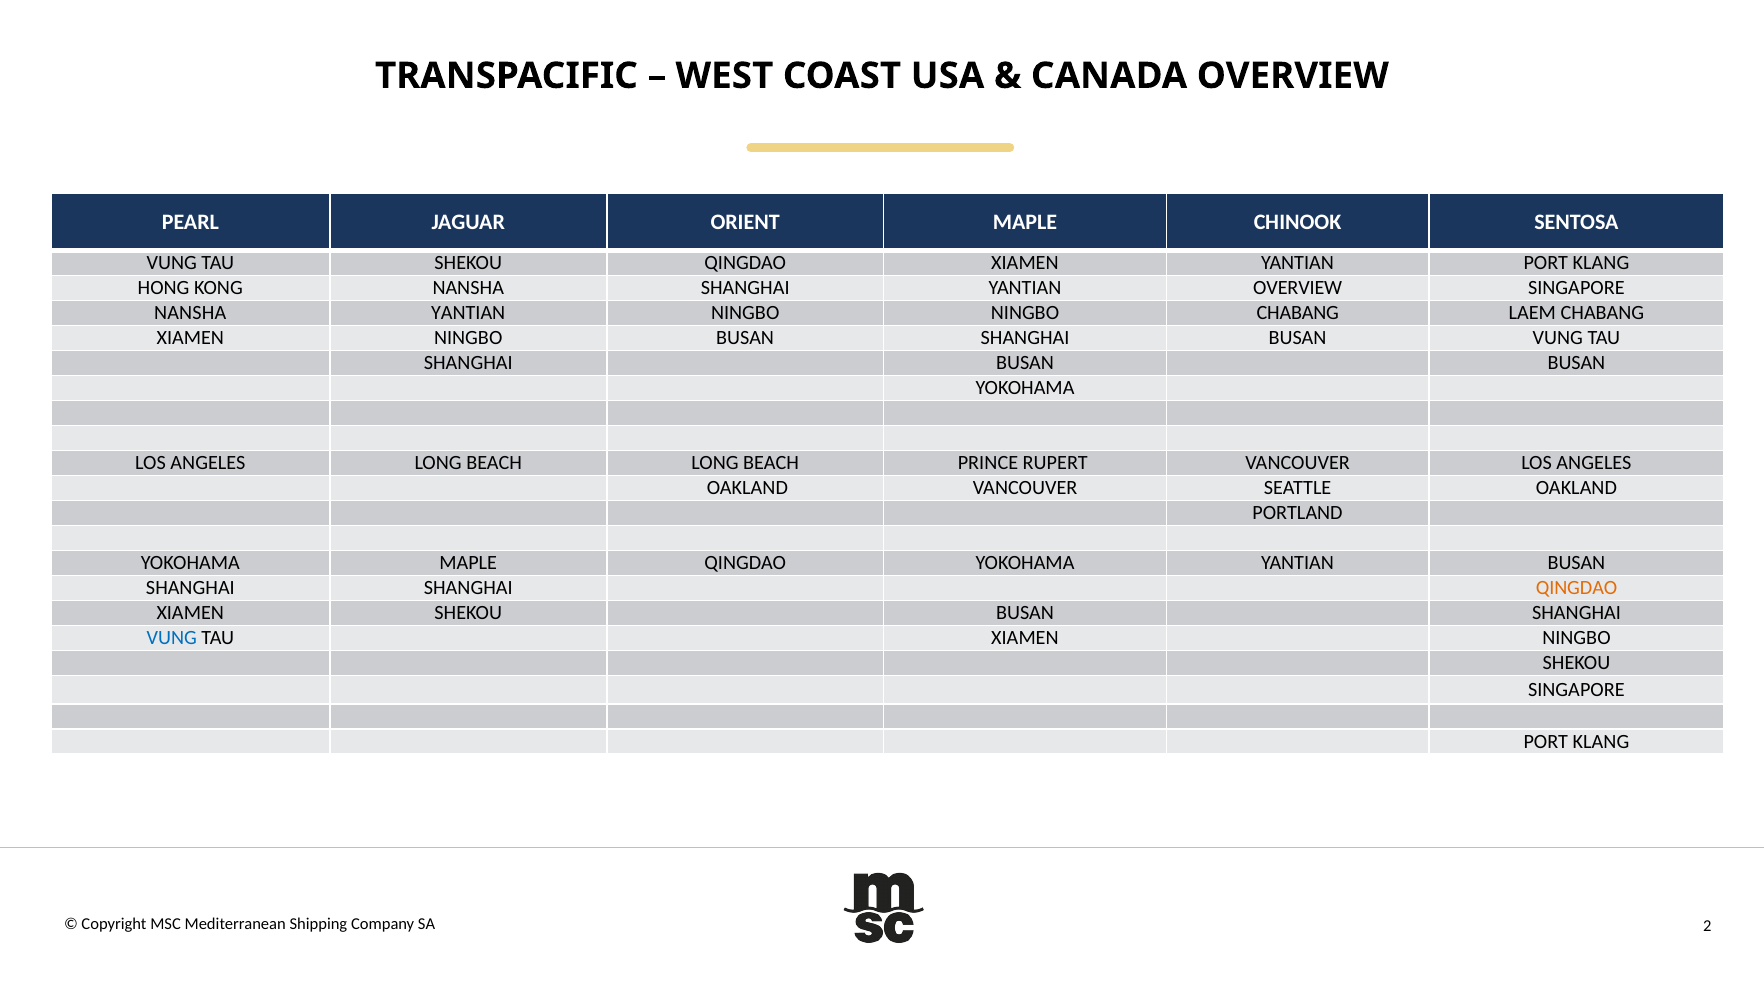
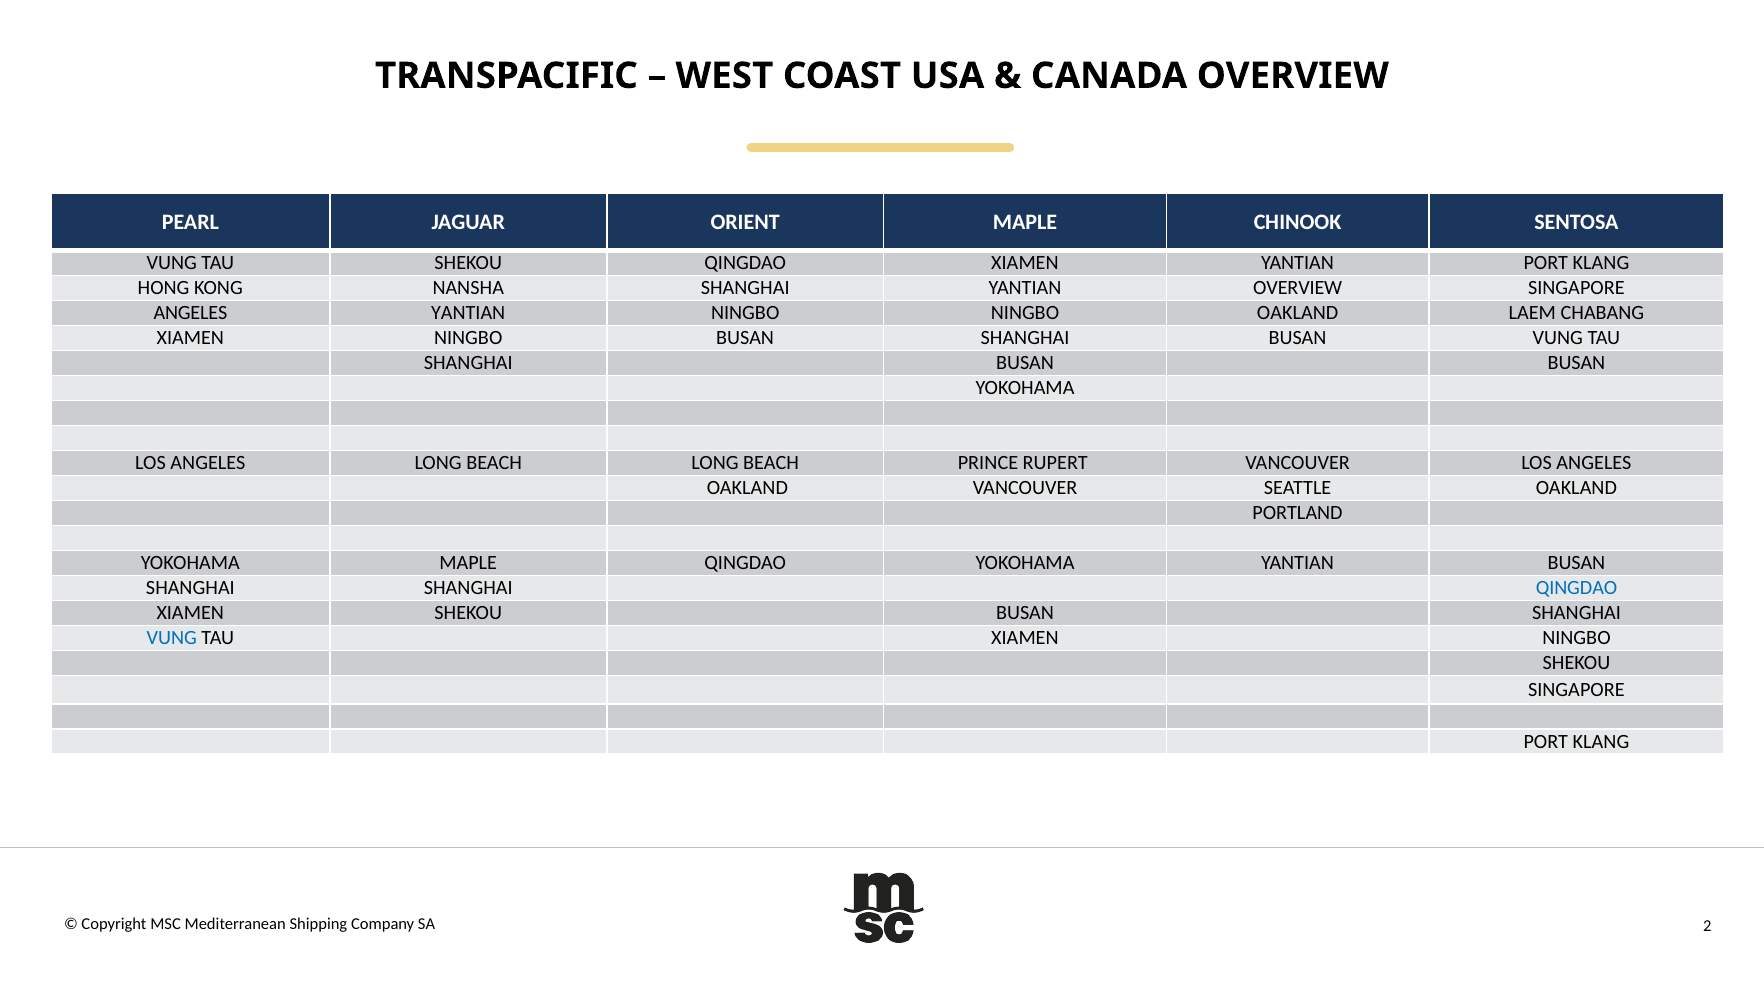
NANSHA at (190, 313): NANSHA -> ANGELES
NINGBO CHABANG: CHABANG -> OAKLAND
QINGDAO at (1577, 588) colour: orange -> blue
